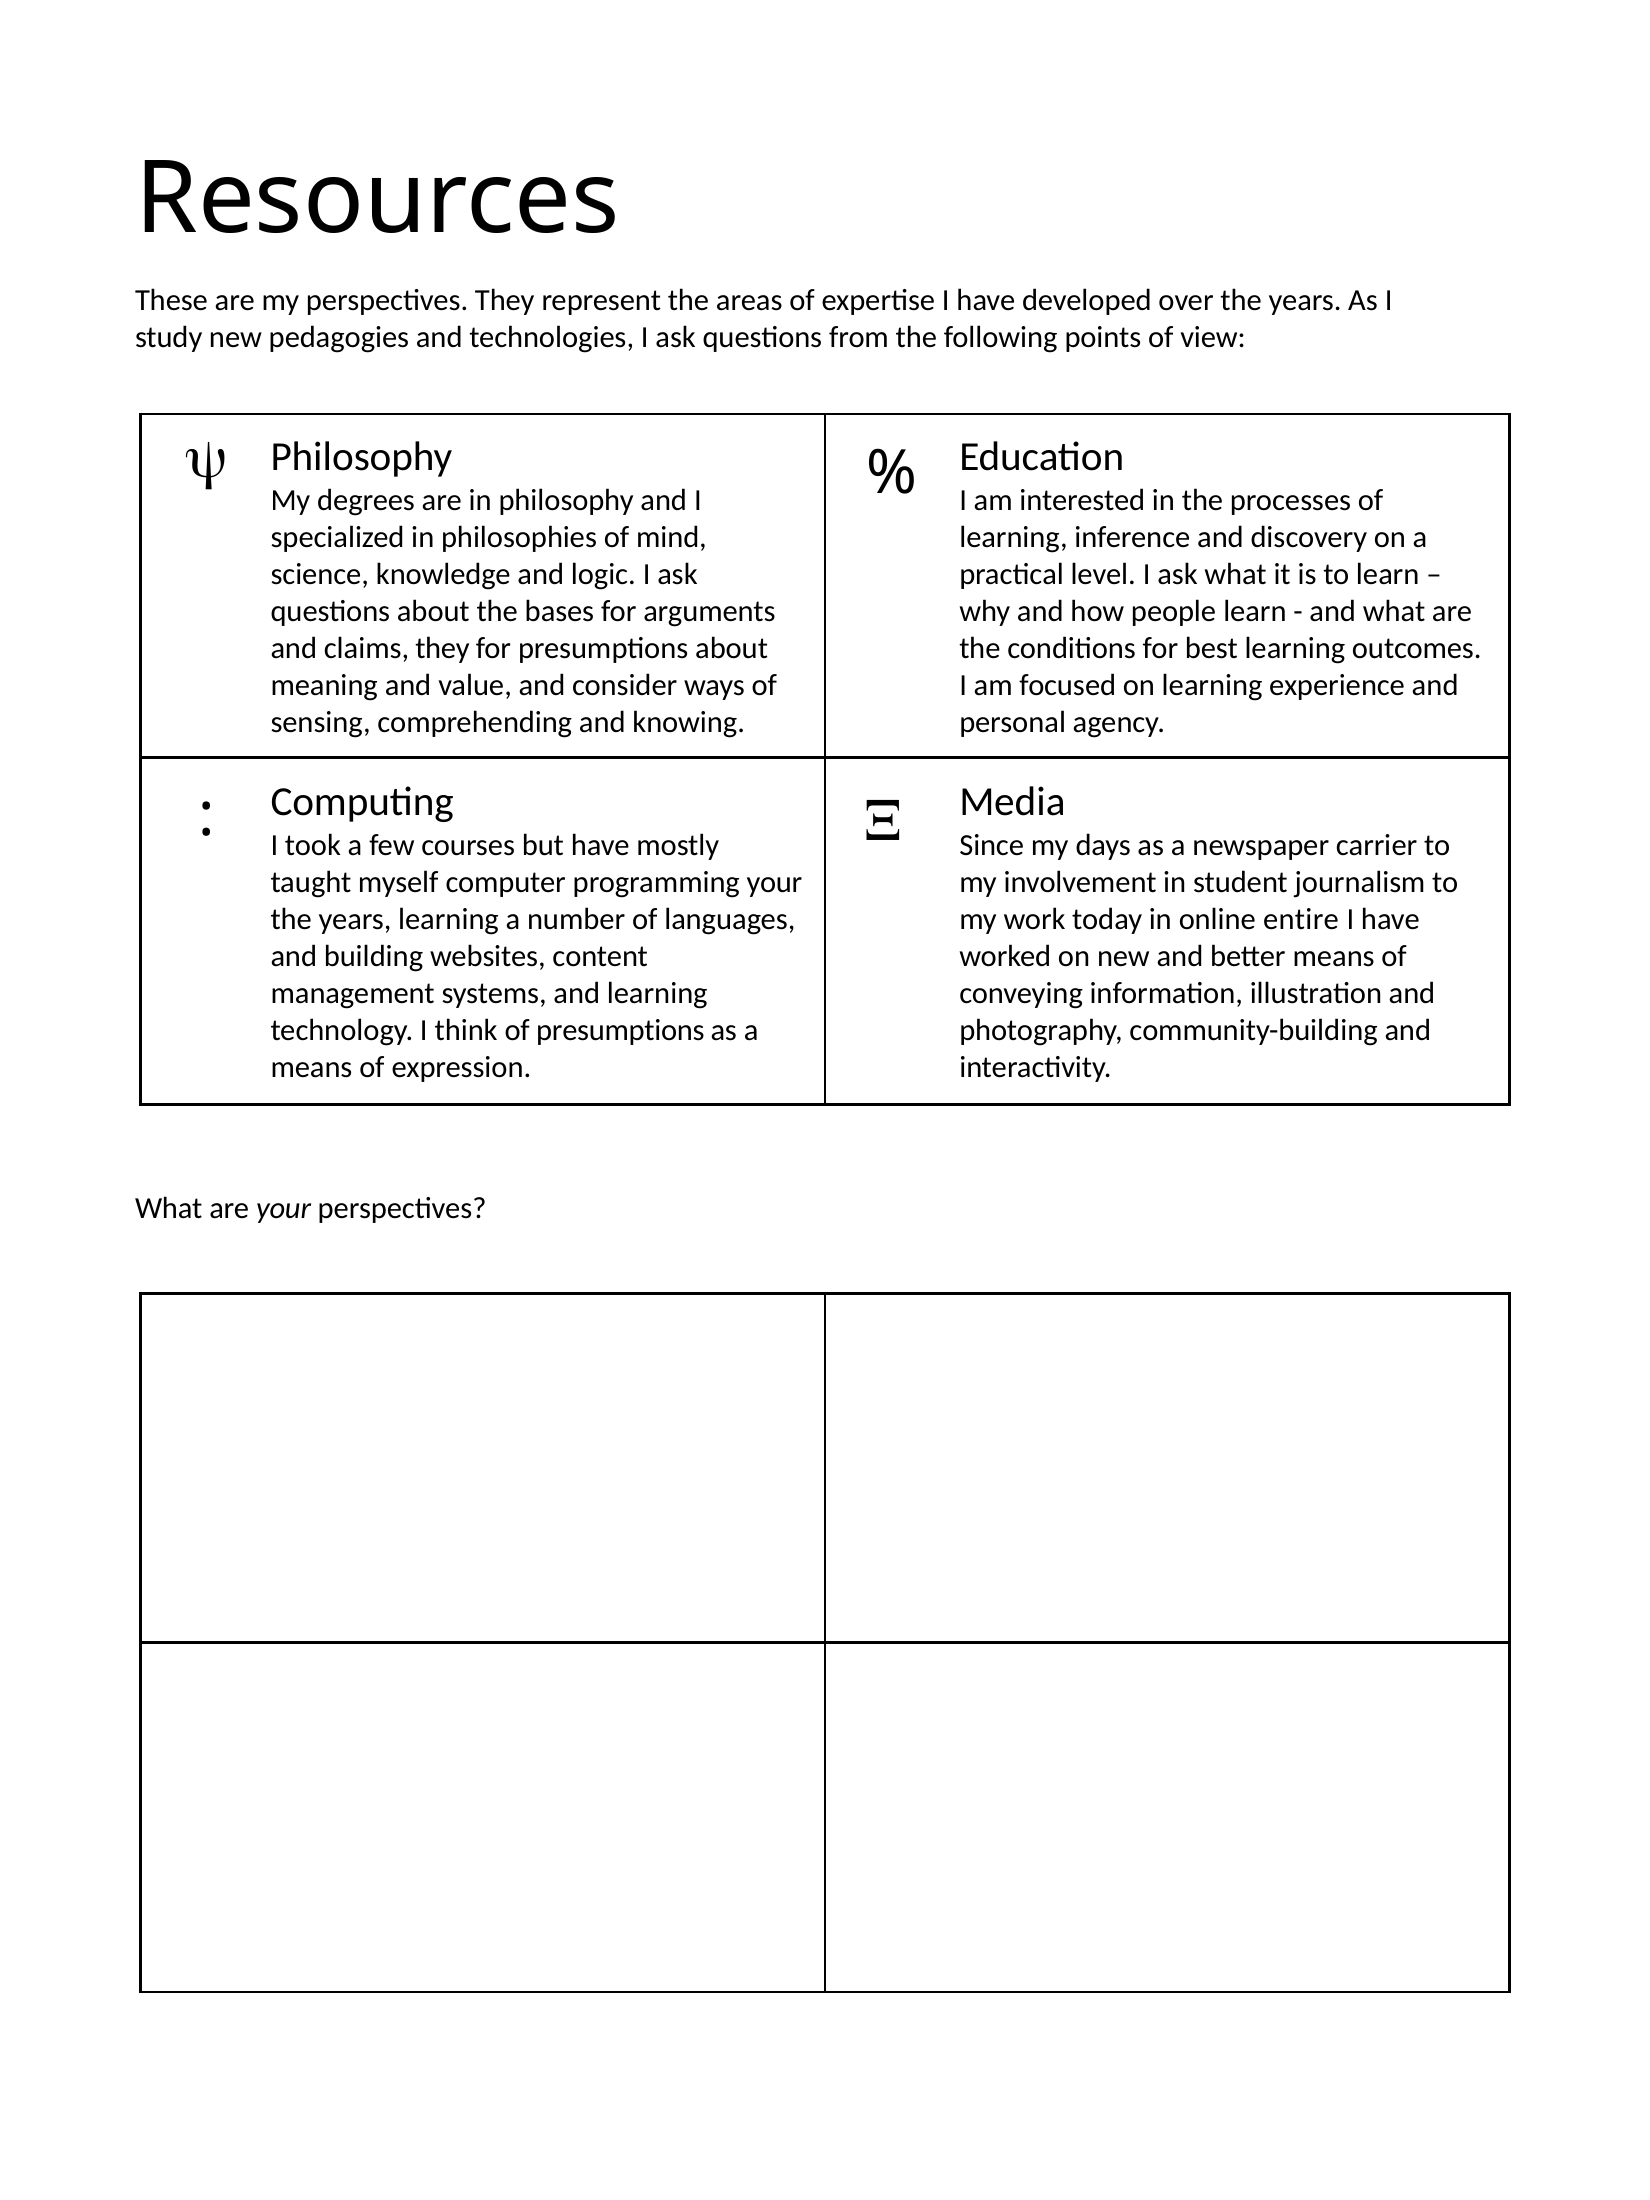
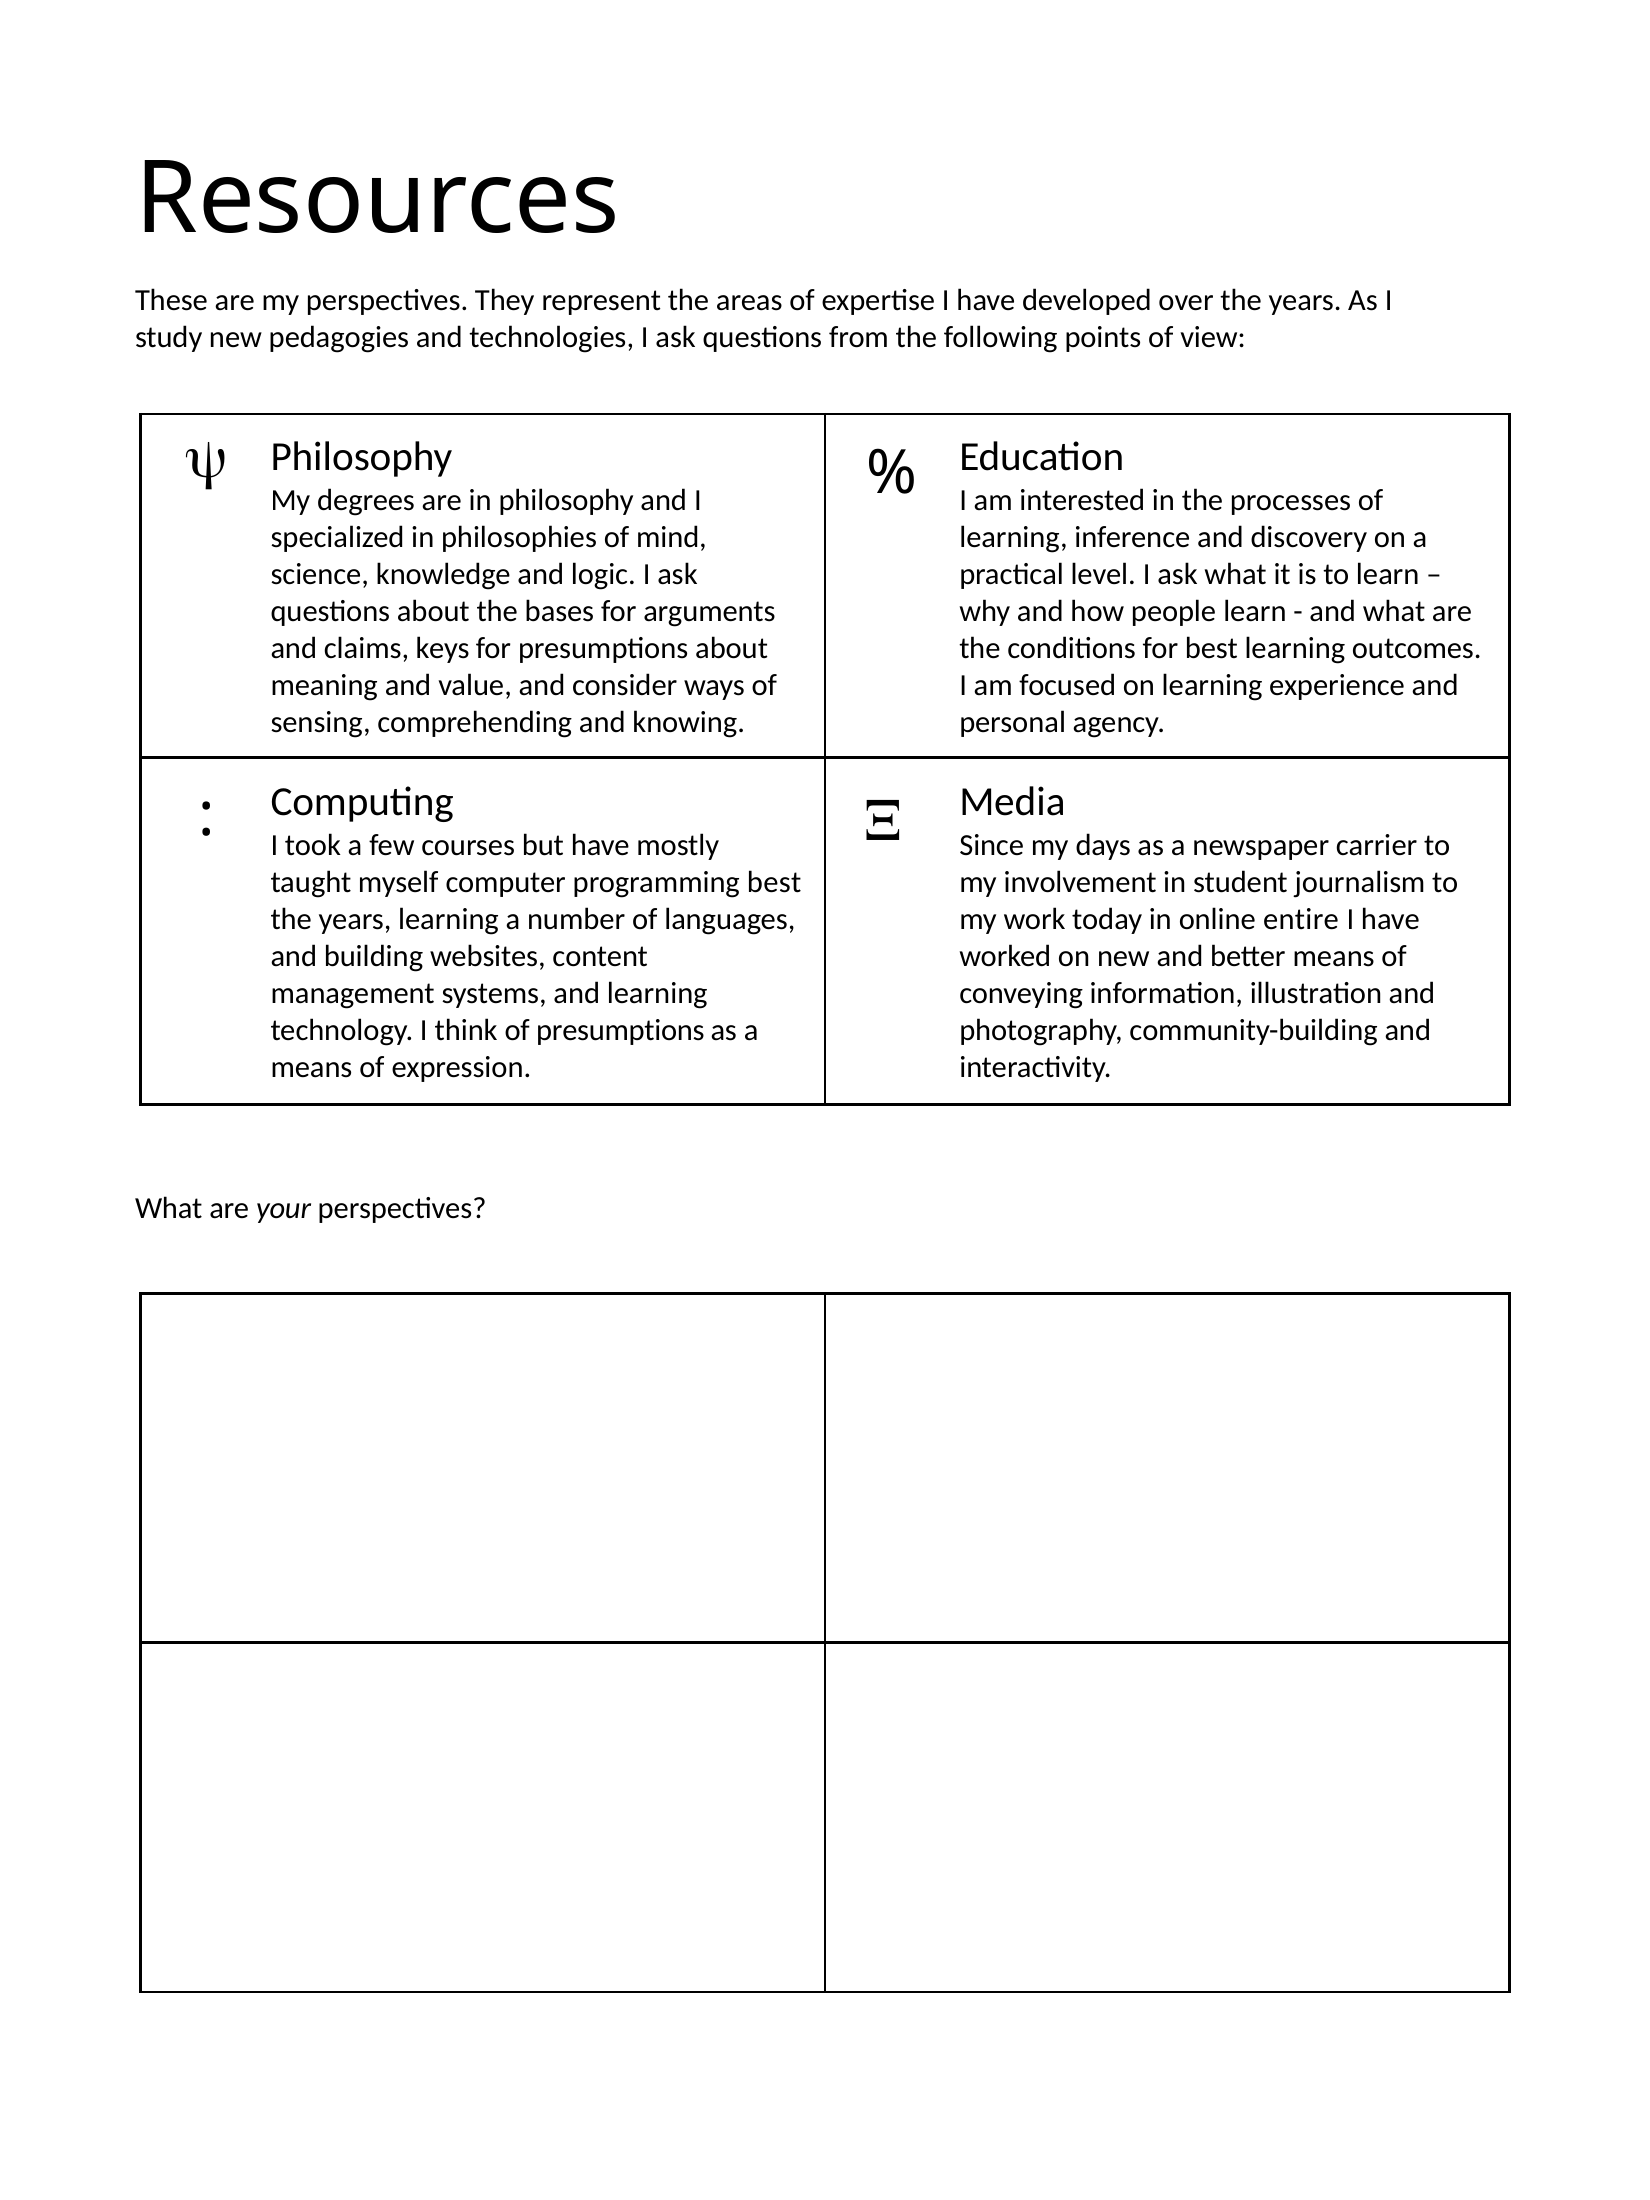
claims they: they -> keys
programming your: your -> best
